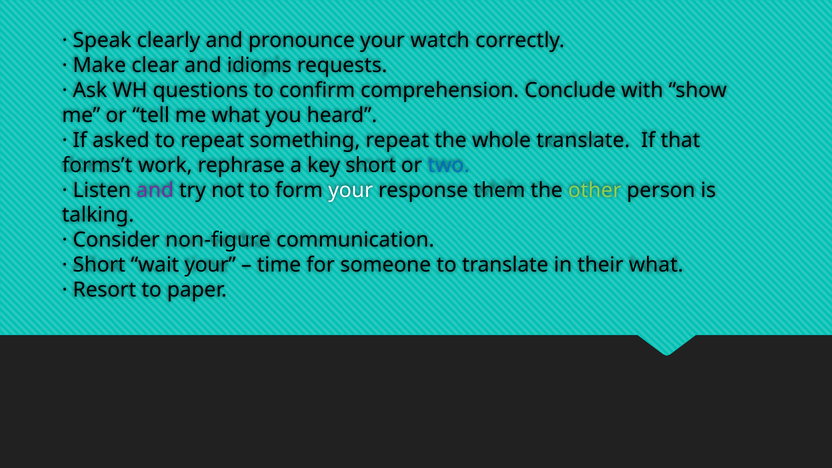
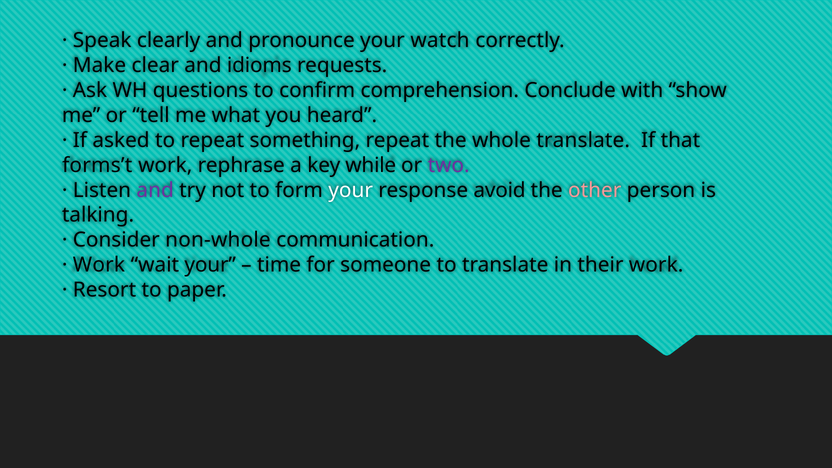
key short: short -> while
two colour: blue -> purple
them: them -> avoid
other colour: light green -> pink
non-figure: non-figure -> non-whole
Short at (99, 265): Short -> Work
their what: what -> work
